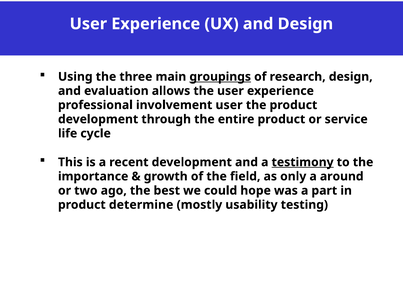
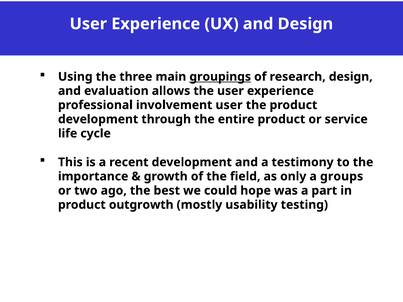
testimony underline: present -> none
around: around -> groups
determine: determine -> outgrowth
